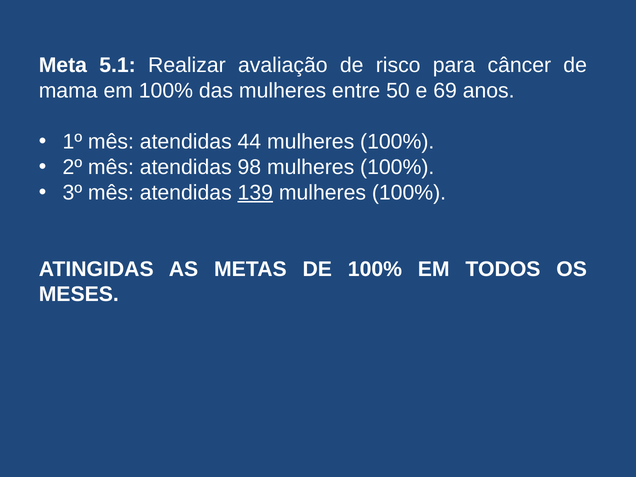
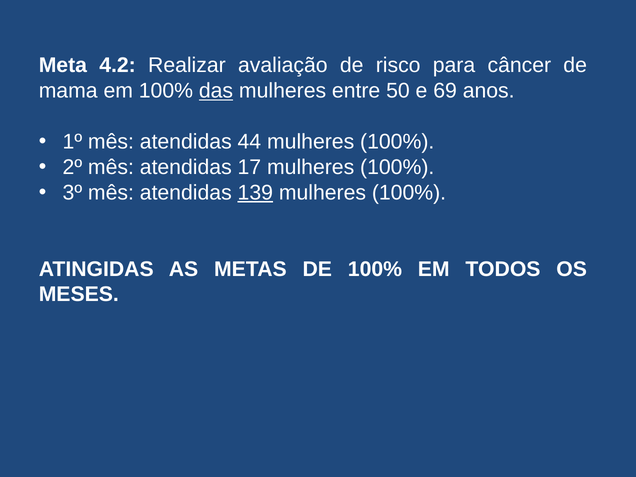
5.1: 5.1 -> 4.2
das underline: none -> present
98: 98 -> 17
